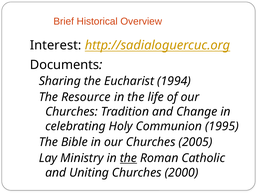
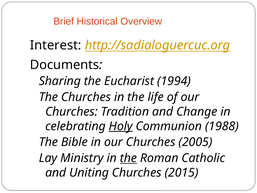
The Resource: Resource -> Churches
Holy underline: none -> present
1995: 1995 -> 1988
2000: 2000 -> 2015
